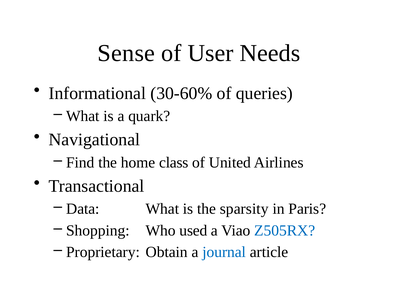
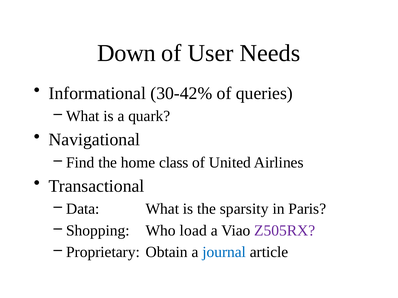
Sense: Sense -> Down
30-60%: 30-60% -> 30-42%
used: used -> load
Z505RX colour: blue -> purple
